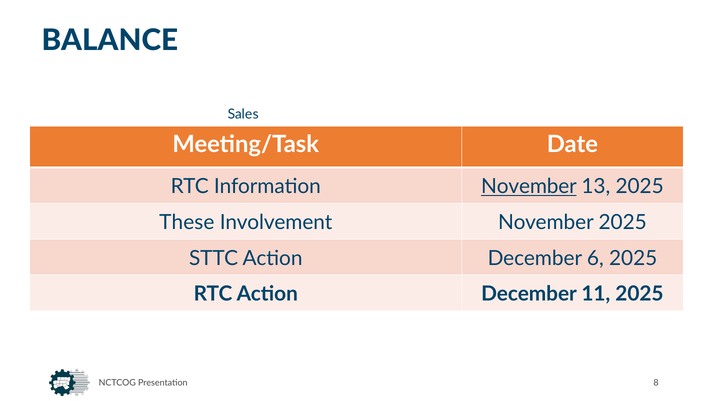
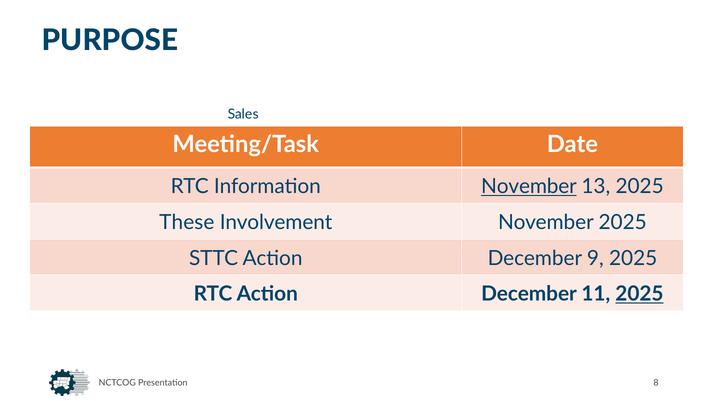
BALANCE: BALANCE -> PURPOSE
6: 6 -> 9
2025 at (639, 294) underline: none -> present
